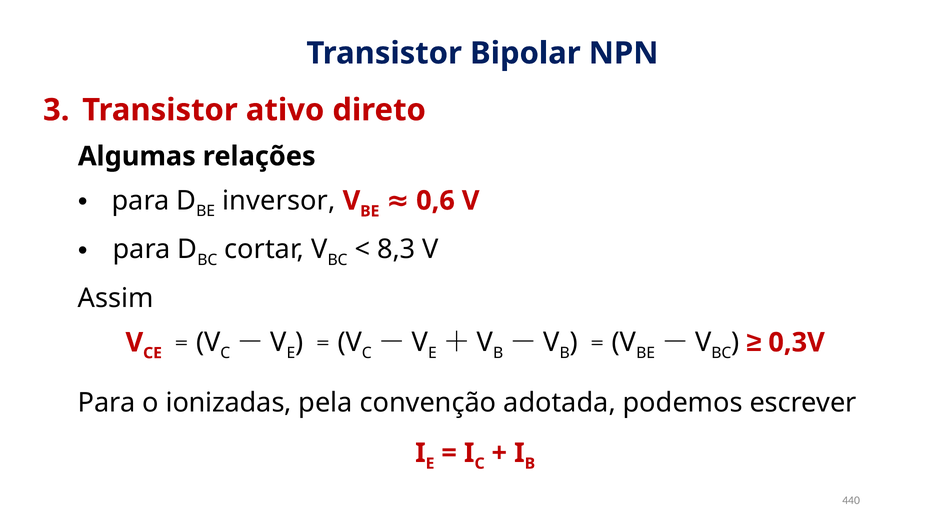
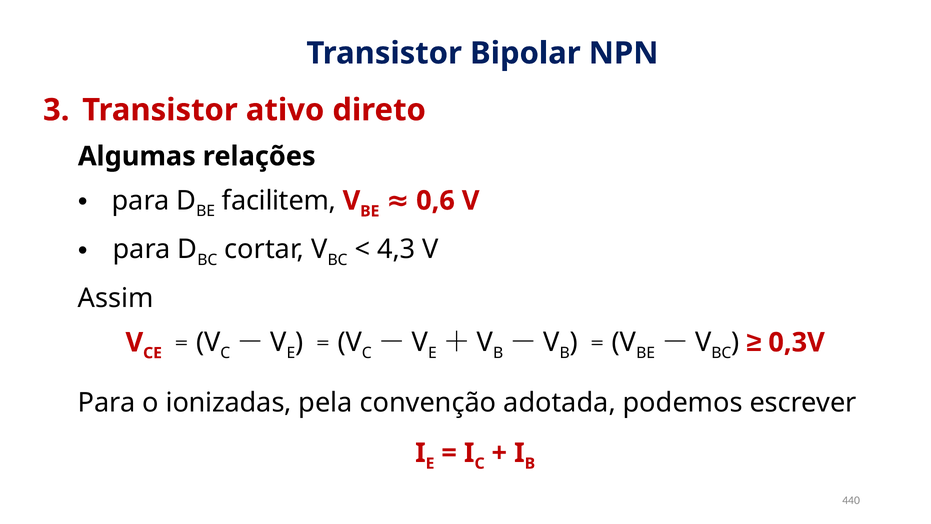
inversor: inversor -> facilitem
8,3: 8,3 -> 4,3
